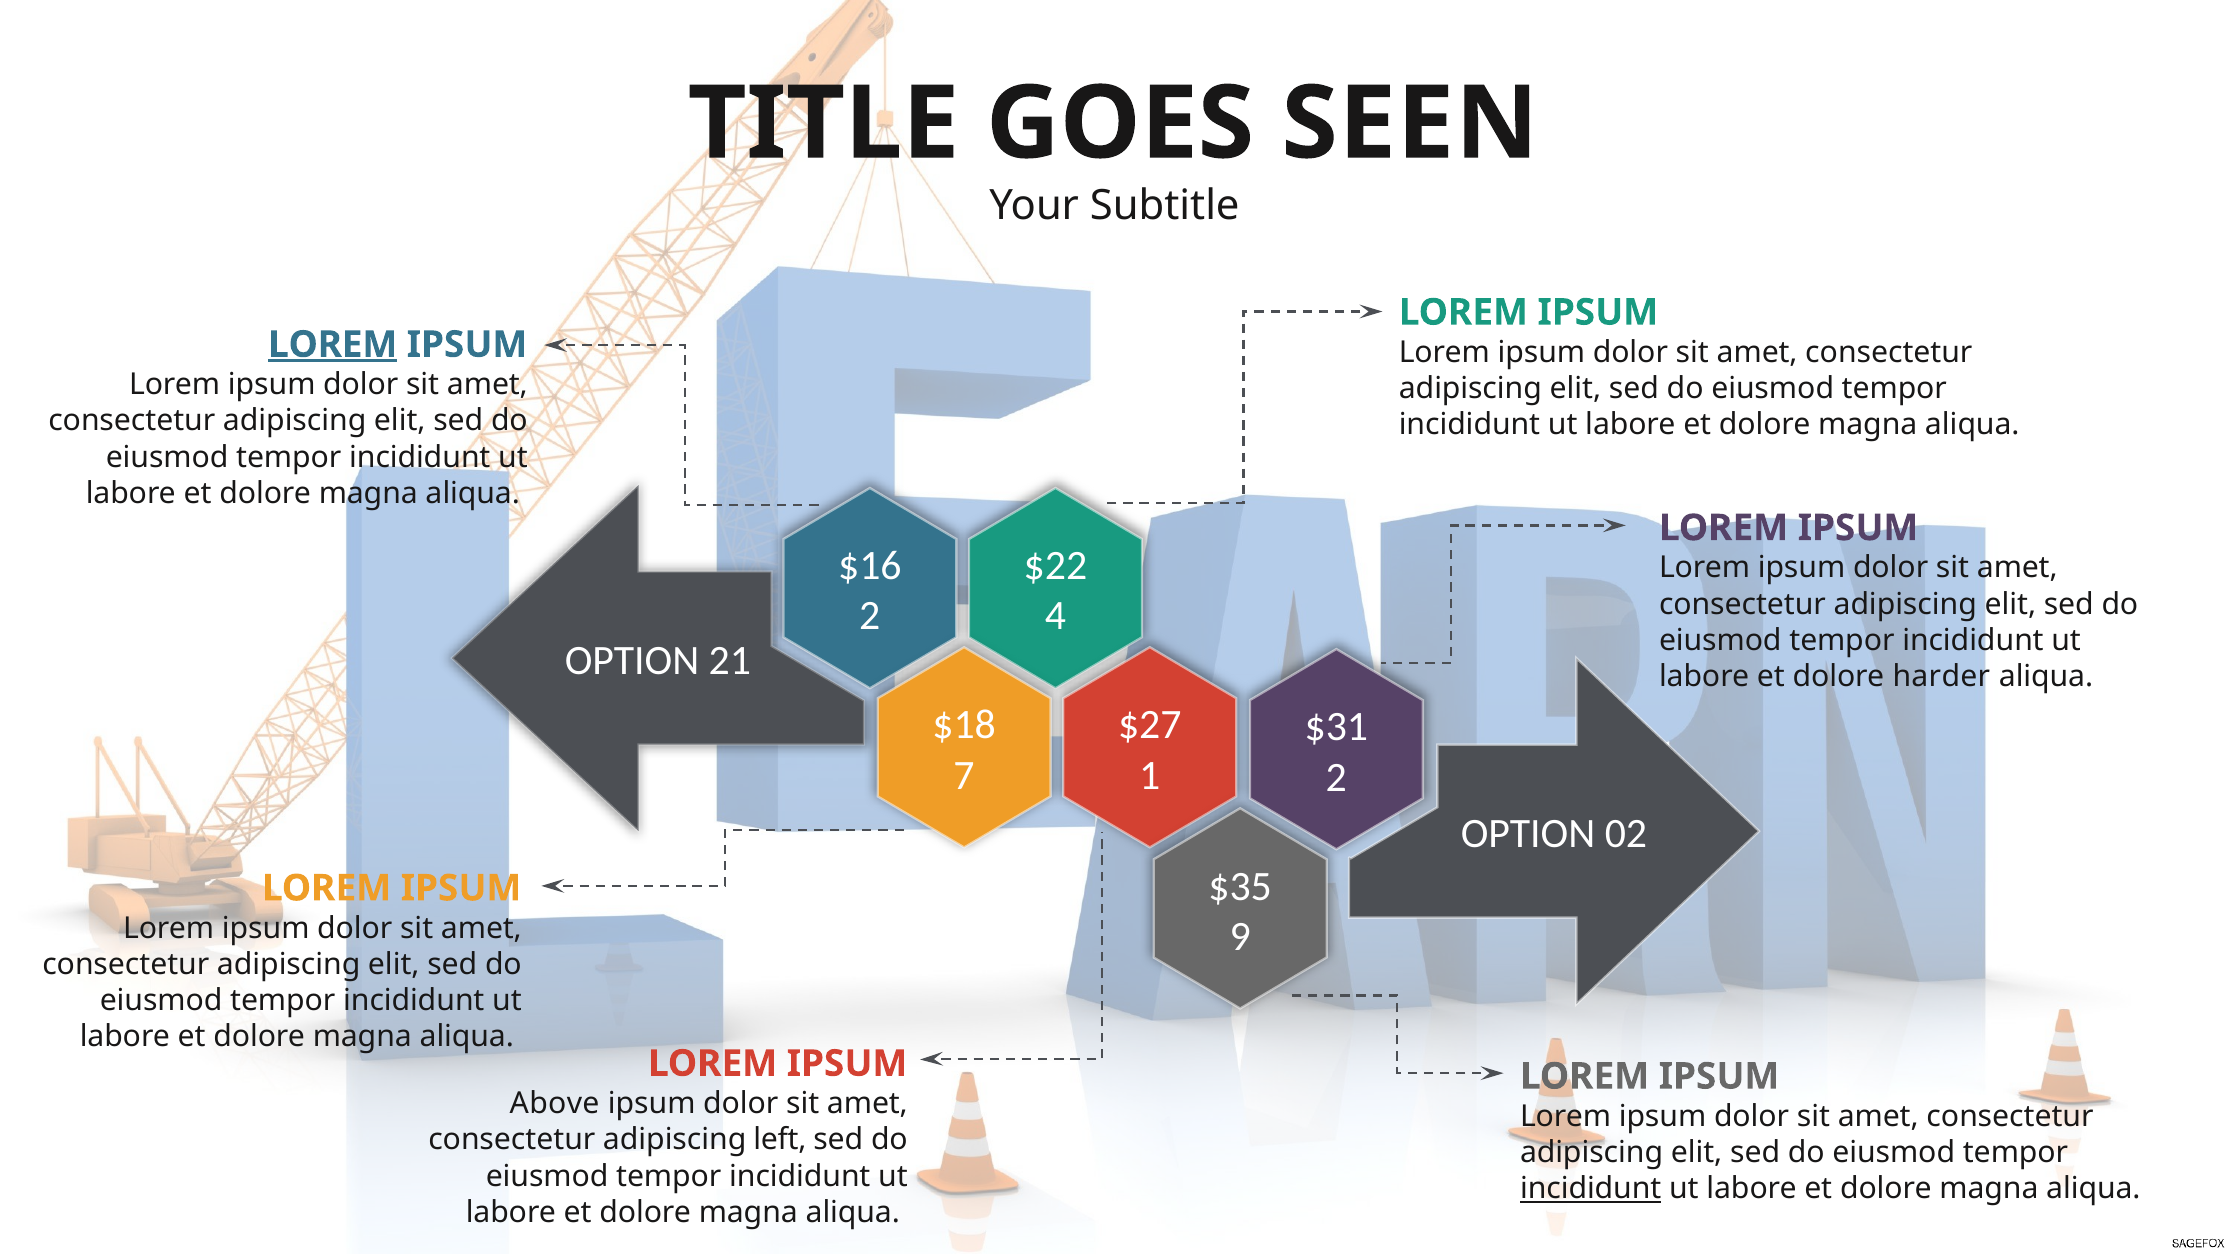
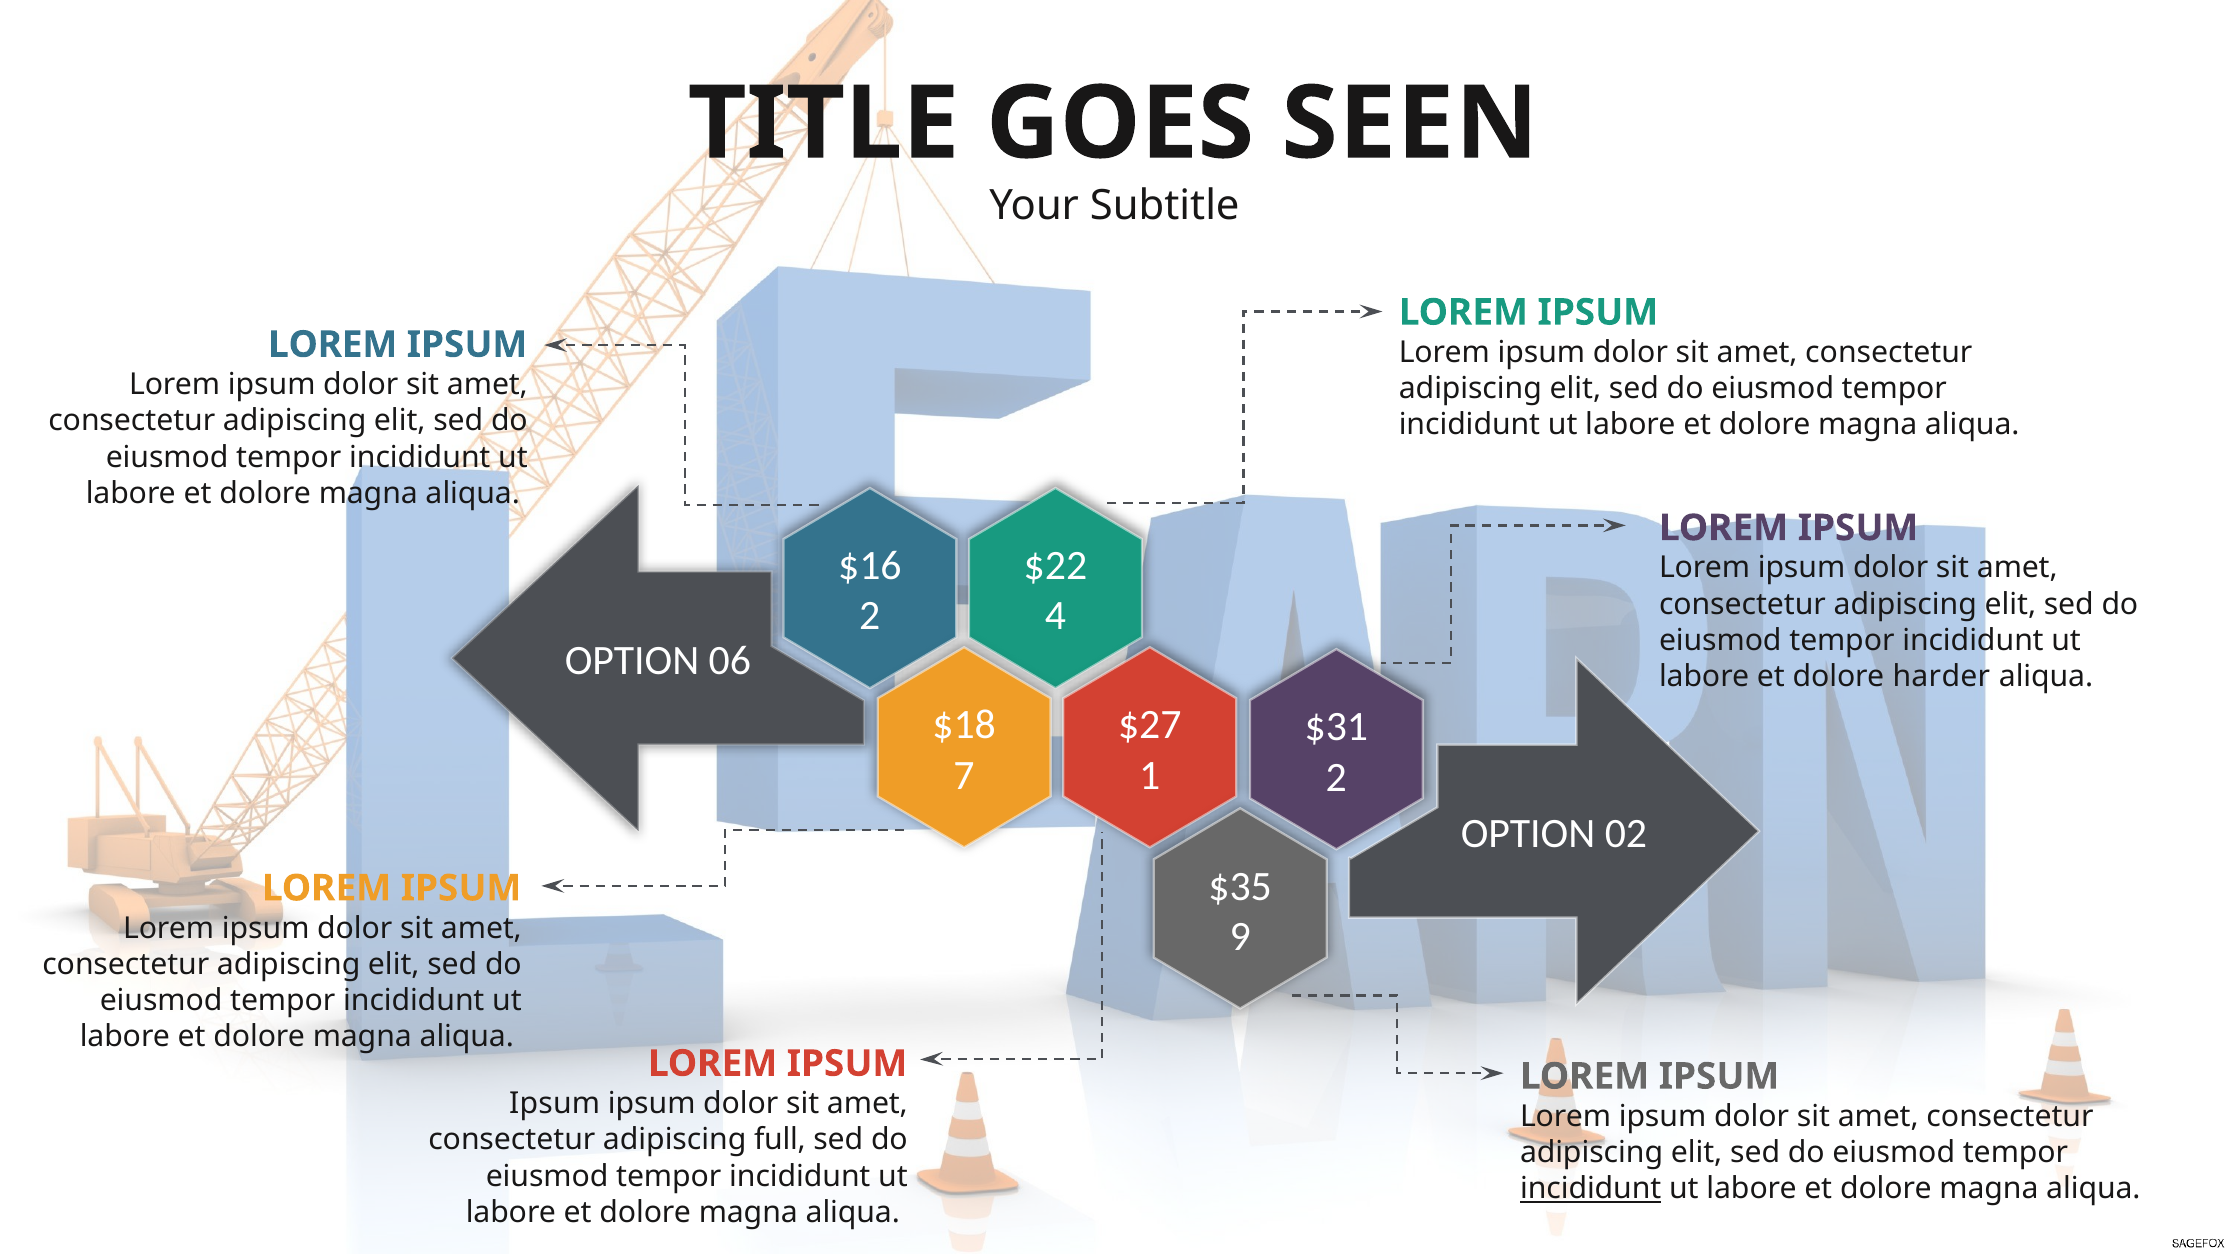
LOREM at (333, 345) underline: present -> none
21: 21 -> 06
Above at (555, 1103): Above -> Ipsum
left: left -> full
